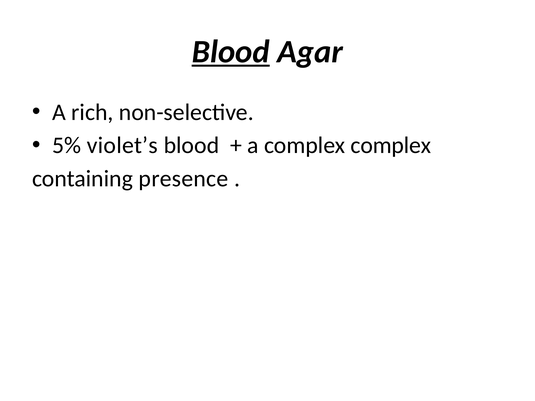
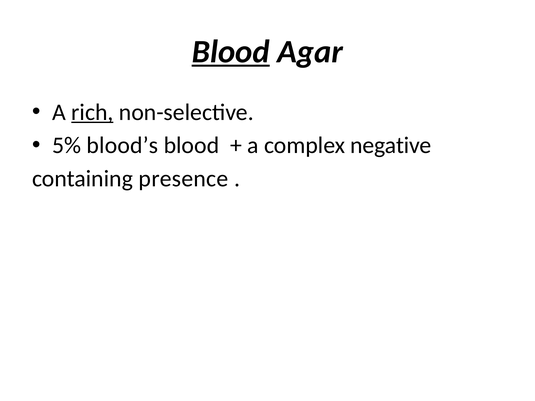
rich underline: none -> present
violet’s: violet’s -> blood’s
complex complex: complex -> negative
